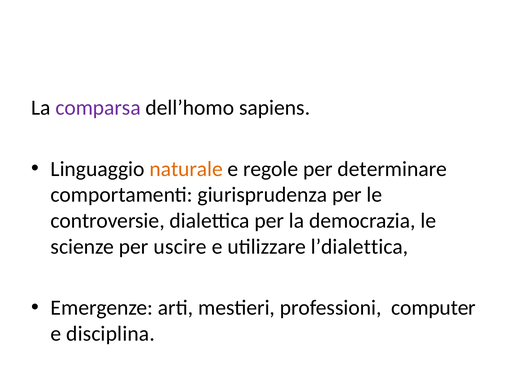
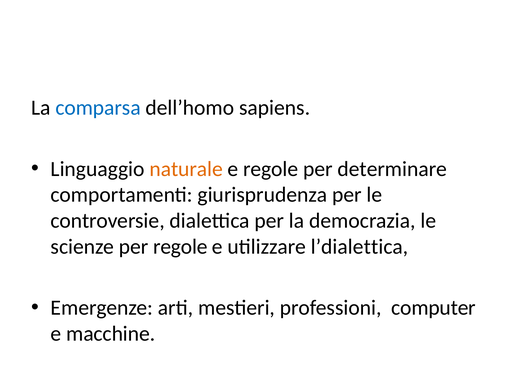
comparsa colour: purple -> blue
per uscire: uscire -> regole
disciplina: disciplina -> macchine
